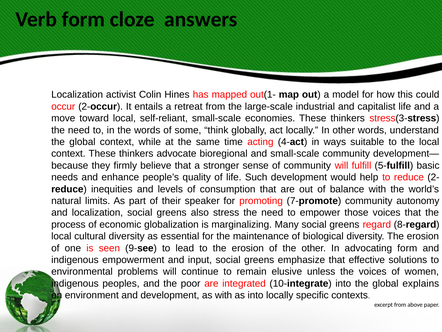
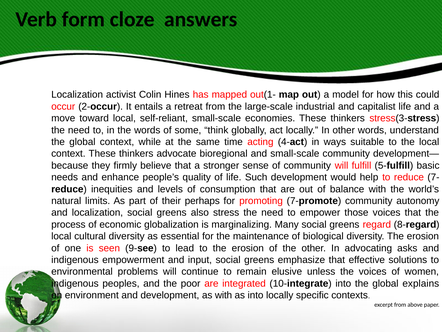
2-: 2- -> 7-
speaker: speaker -> perhaps
advocating form: form -> asks
